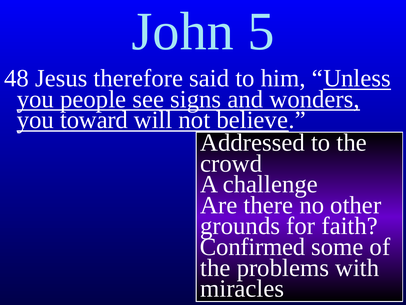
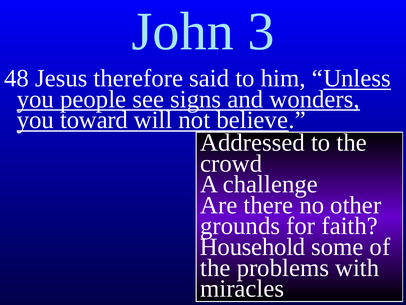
5: 5 -> 3
Confirmed: Confirmed -> Household
